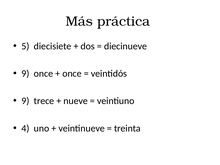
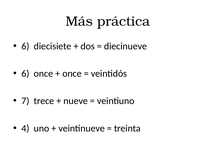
5 at (25, 46): 5 -> 6
9 at (25, 74): 9 -> 6
9 at (25, 101): 9 -> 7
